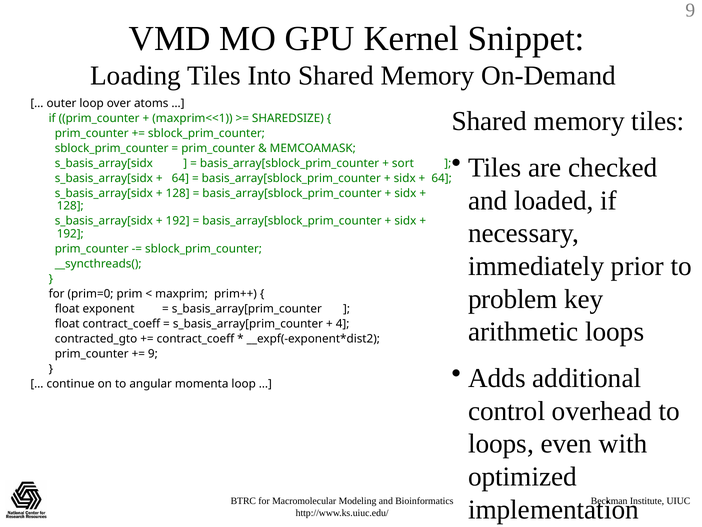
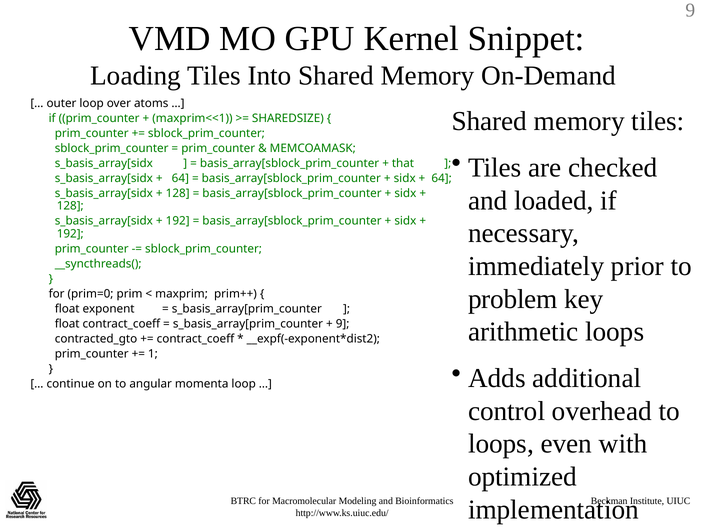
sort: sort -> that
4 at (343, 323): 4 -> 9
9 at (153, 353): 9 -> 1
